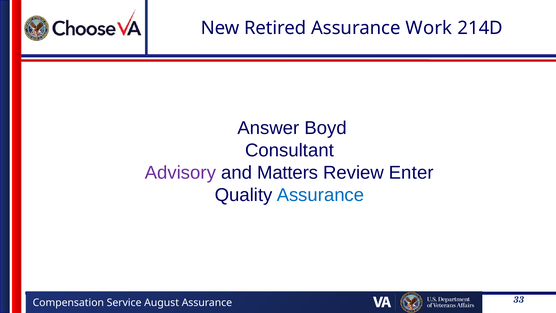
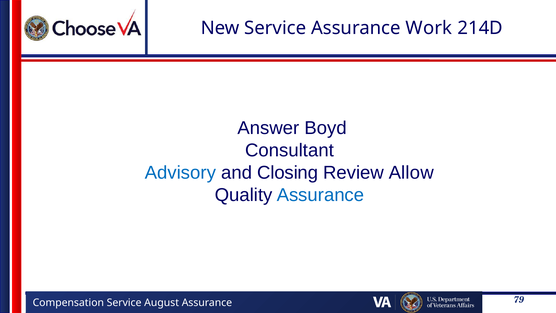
New Retired: Retired -> Service
Advisory colour: purple -> blue
Matters: Matters -> Closing
Enter: Enter -> Allow
33: 33 -> 79
